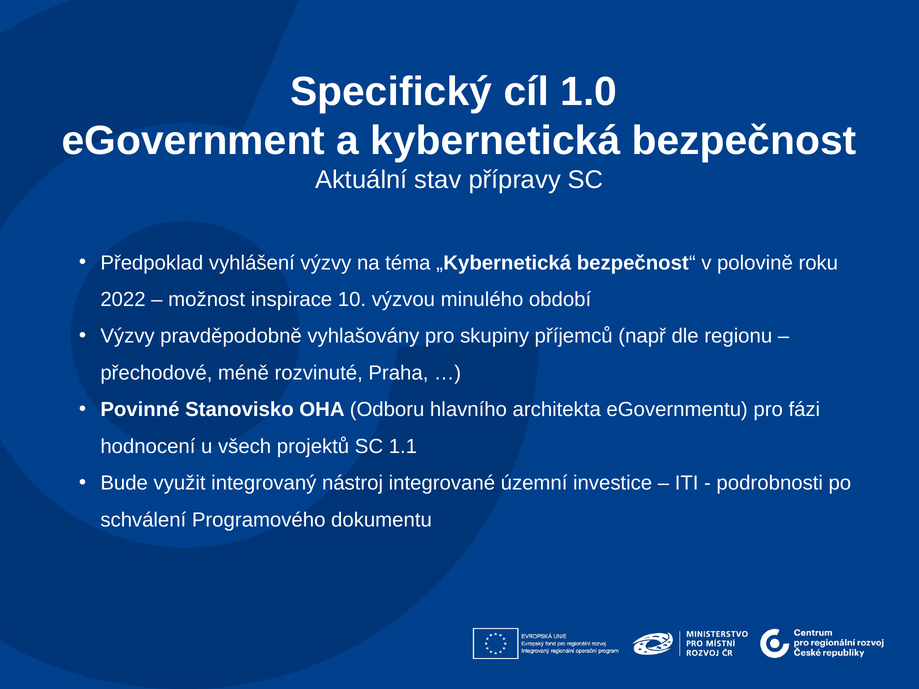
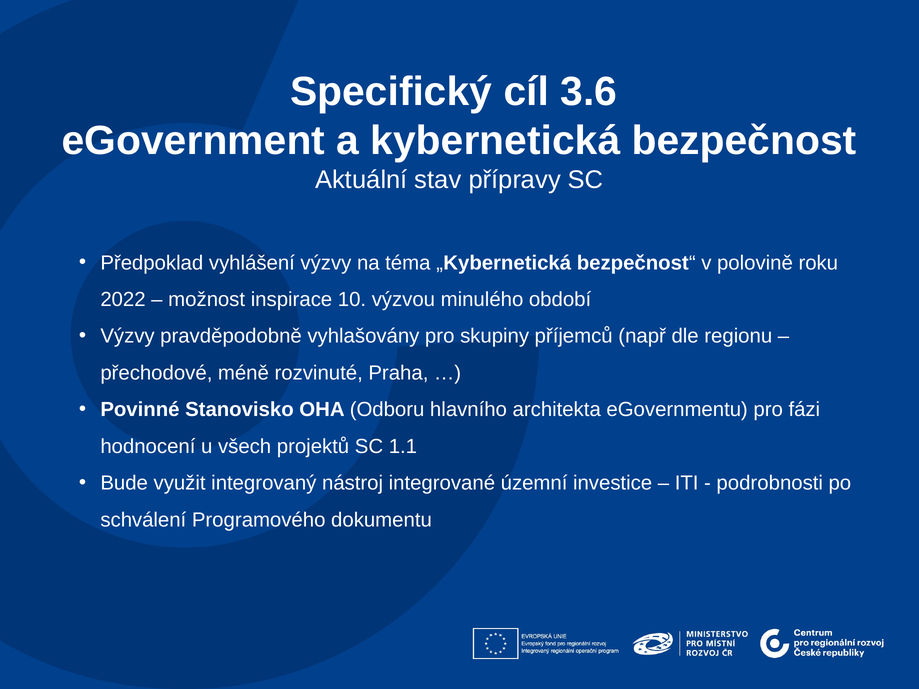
1.0: 1.0 -> 3.6
